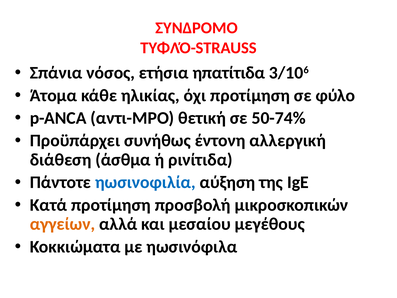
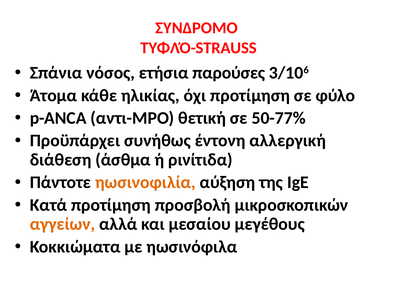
ηπατίτιδα: ηπατίτιδα -> παρούσες
50-74%: 50-74% -> 50-77%
ηωσινοφιλία colour: blue -> orange
